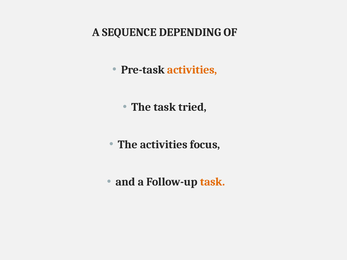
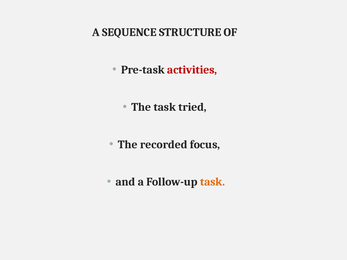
DEPENDING: DEPENDING -> STRUCTURE
activities at (192, 70) colour: orange -> red
The activities: activities -> recorded
